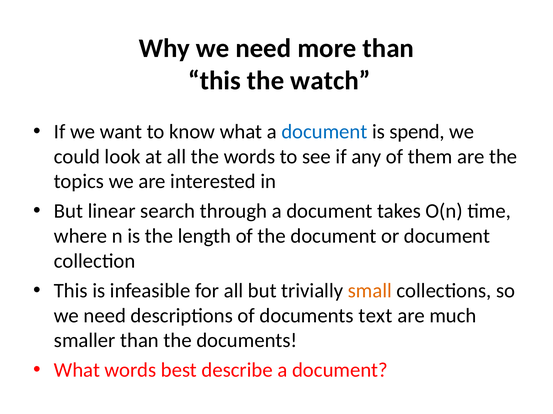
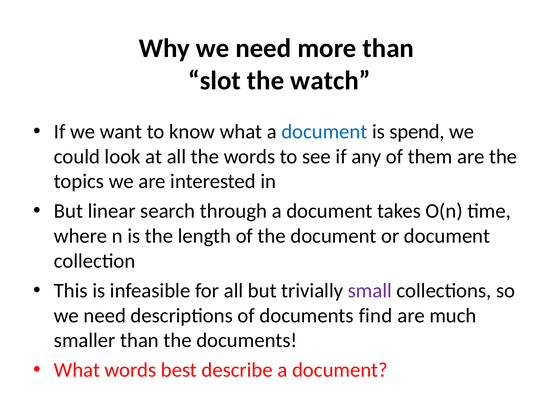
this at (215, 81): this -> slot
small colour: orange -> purple
text: text -> find
